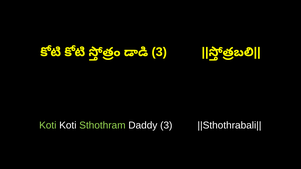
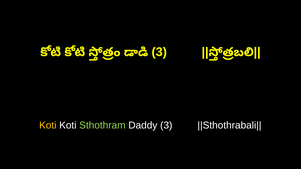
Koti at (48, 126) colour: light green -> yellow
